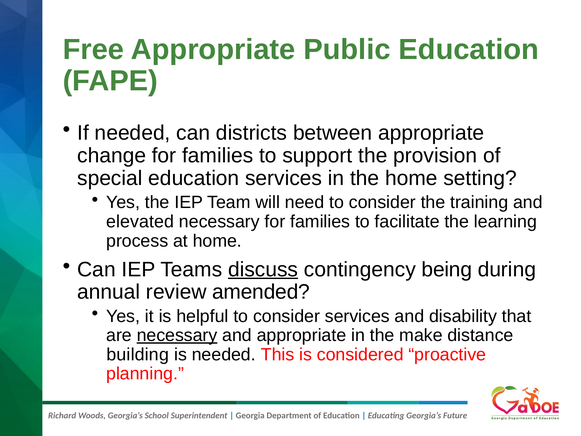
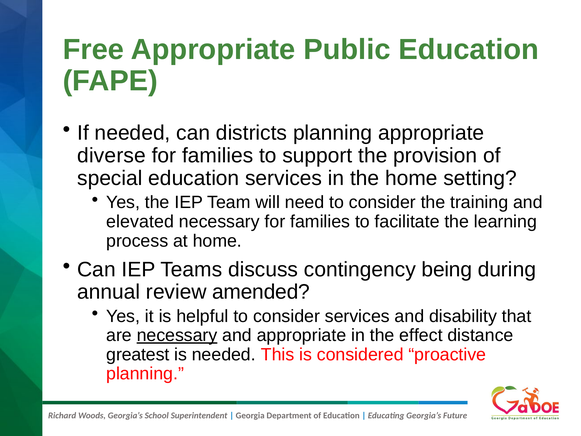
districts between: between -> planning
change: change -> diverse
discuss underline: present -> none
make: make -> effect
building: building -> greatest
